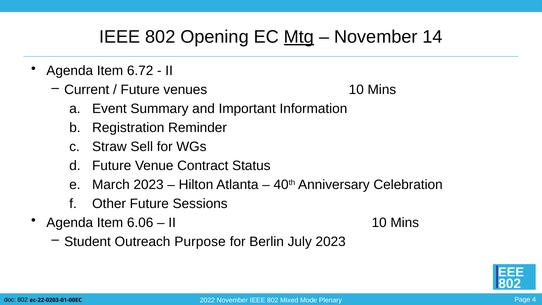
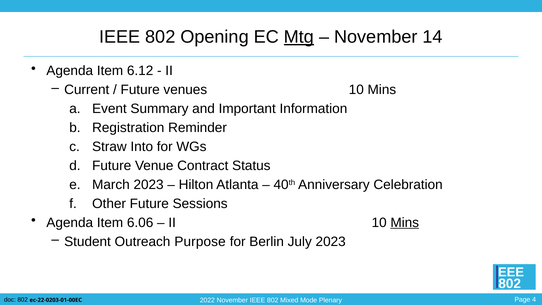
6.72: 6.72 -> 6.12
Sell: Sell -> Into
Mins at (405, 222) underline: none -> present
